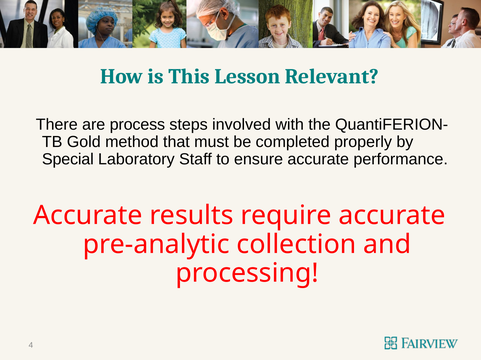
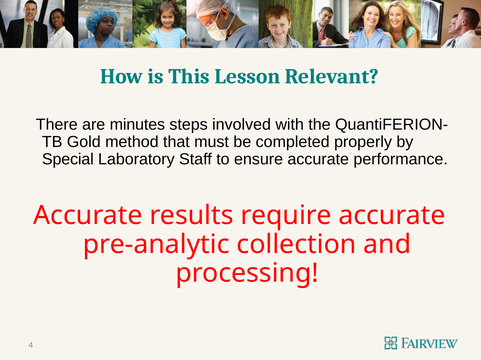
process: process -> minutes
